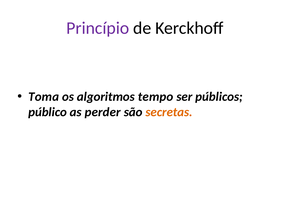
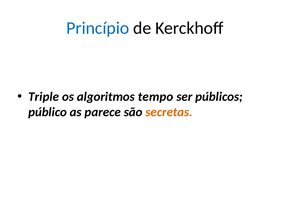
Princípio colour: purple -> blue
Toma: Toma -> Triple
perder: perder -> parece
